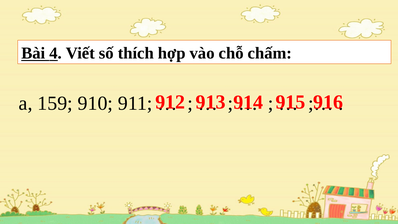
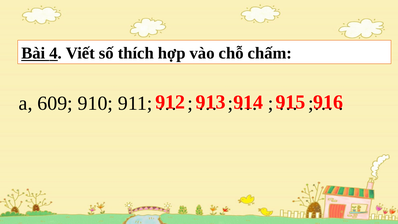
159: 159 -> 609
